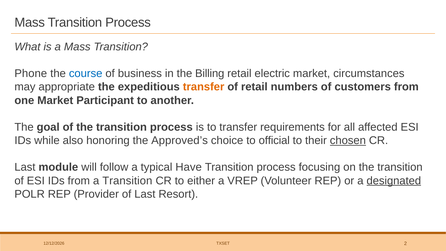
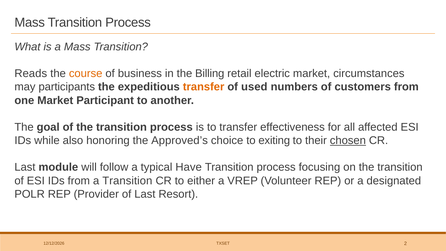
Phone: Phone -> Reads
course colour: blue -> orange
appropriate: appropriate -> participants
of retail: retail -> used
requirements: requirements -> effectiveness
official: official -> exiting
designated underline: present -> none
